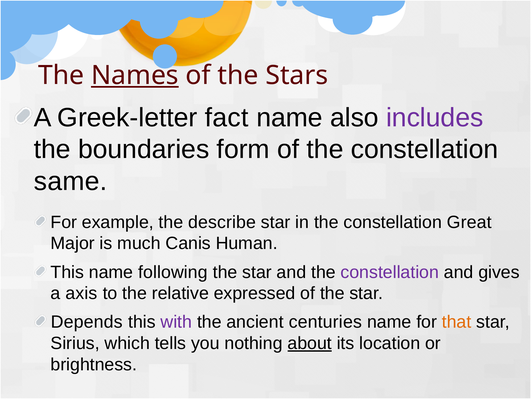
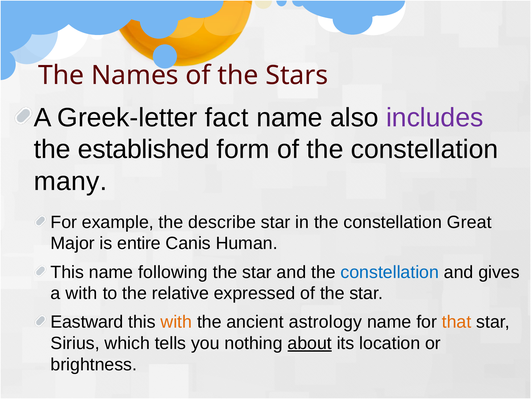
Names underline: present -> none
boundaries: boundaries -> established
same: same -> many
much: much -> entire
constellation at (390, 272) colour: purple -> blue
a axis: axis -> with
Depends: Depends -> Eastward
with at (176, 321) colour: purple -> orange
centuries: centuries -> astrology
